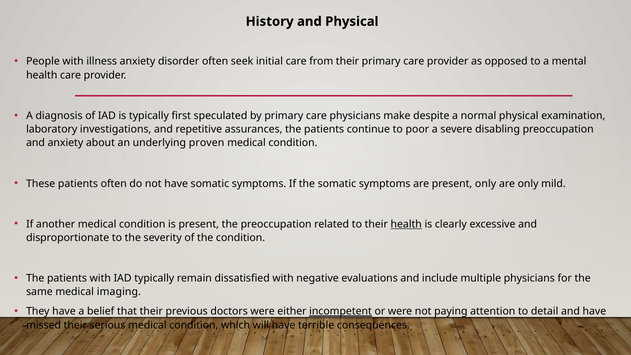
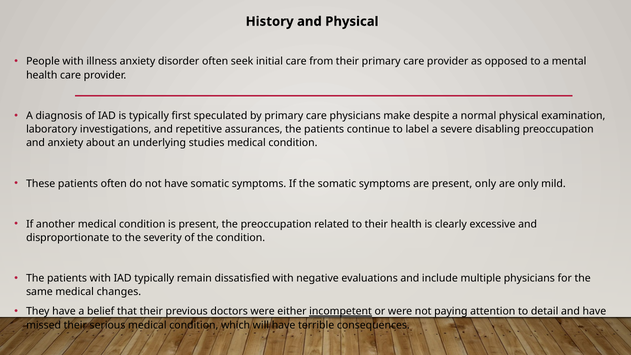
poor: poor -> label
proven: proven -> studies
health at (406, 224) underline: present -> none
imaging: imaging -> changes
